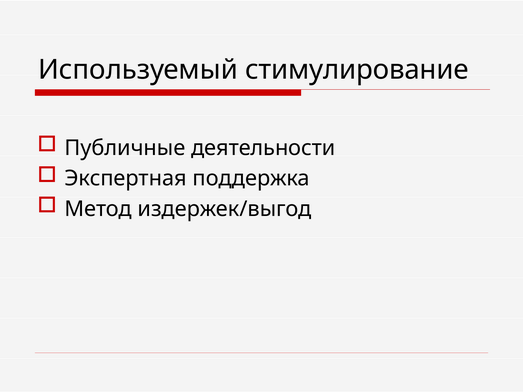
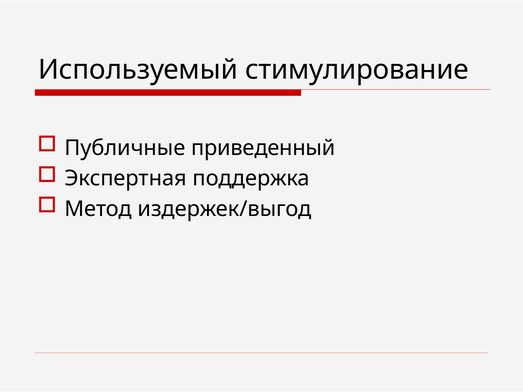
деятельности: деятельности -> приведенный
